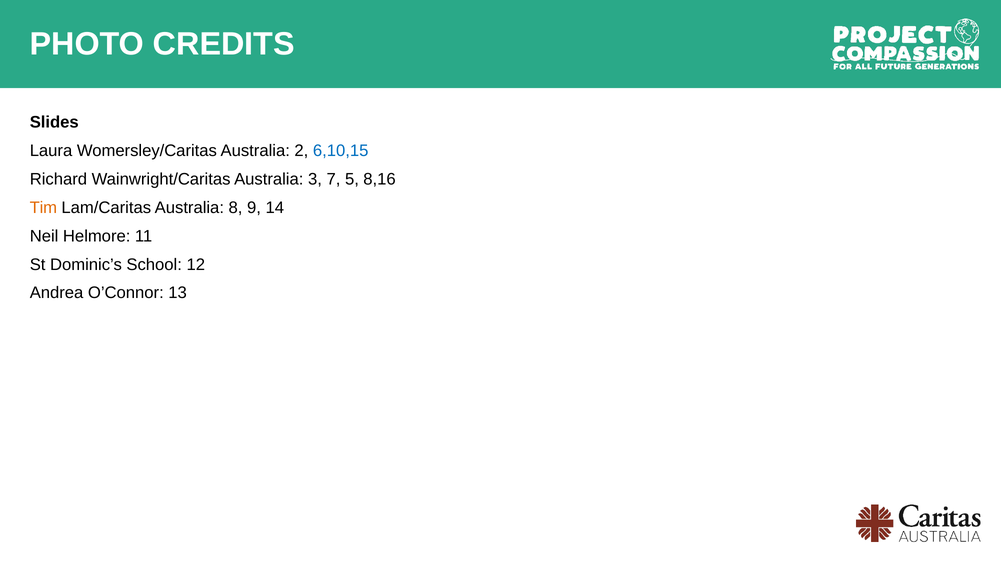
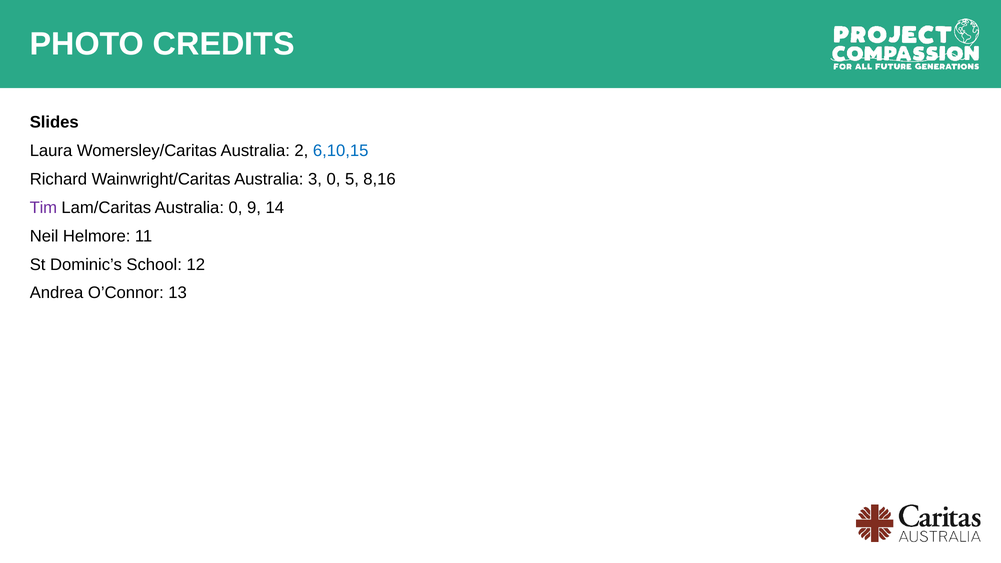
3 7: 7 -> 0
Tim colour: orange -> purple
Australia 8: 8 -> 0
